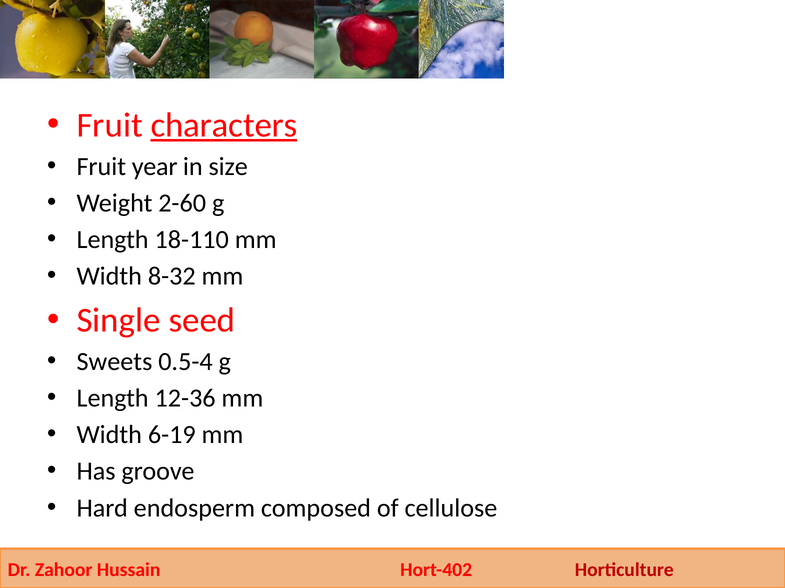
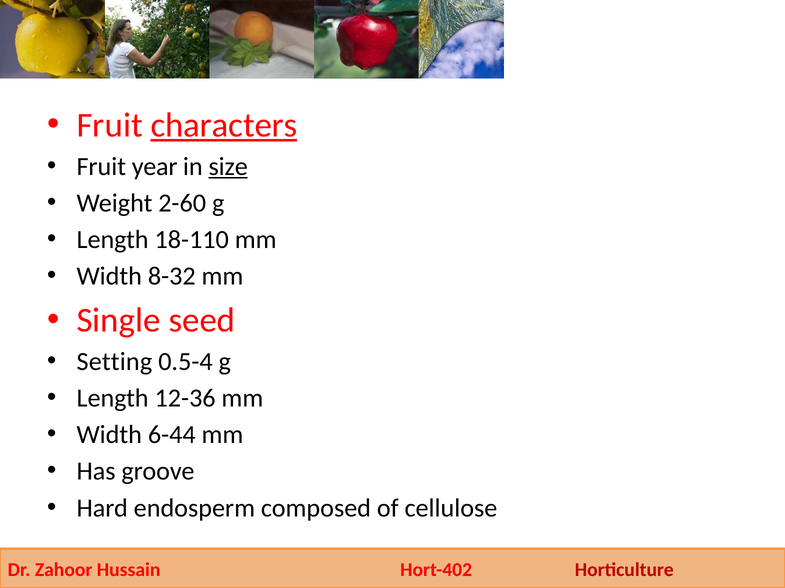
size underline: none -> present
Sweets: Sweets -> Setting
6-19: 6-19 -> 6-44
